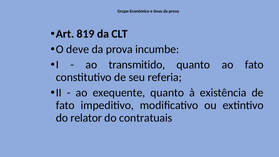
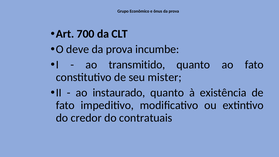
819: 819 -> 700
referia: referia -> mister
exequente: exequente -> instaurado
relator: relator -> credor
